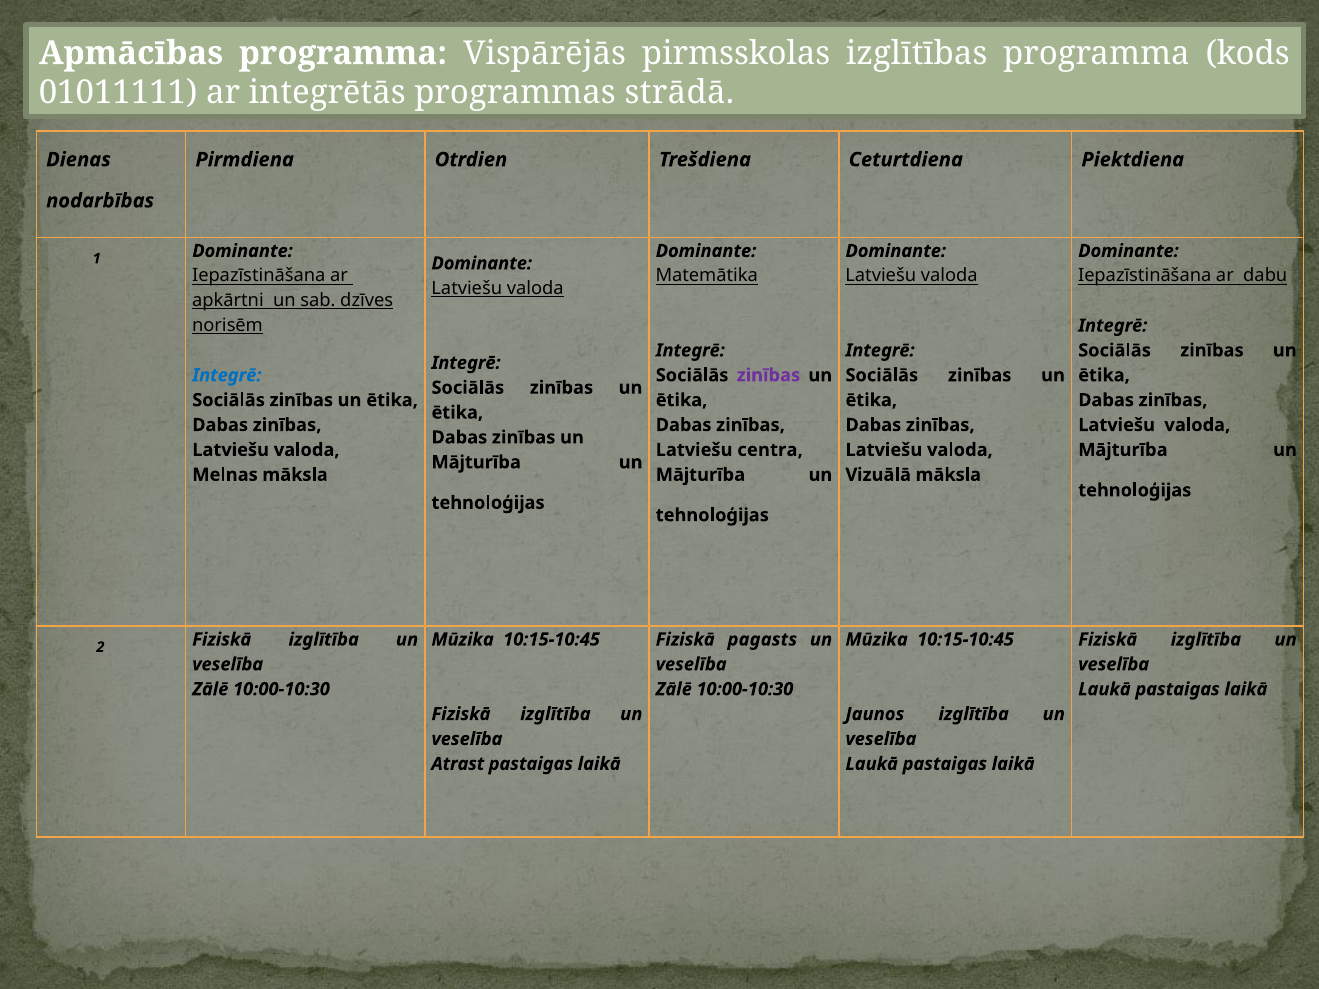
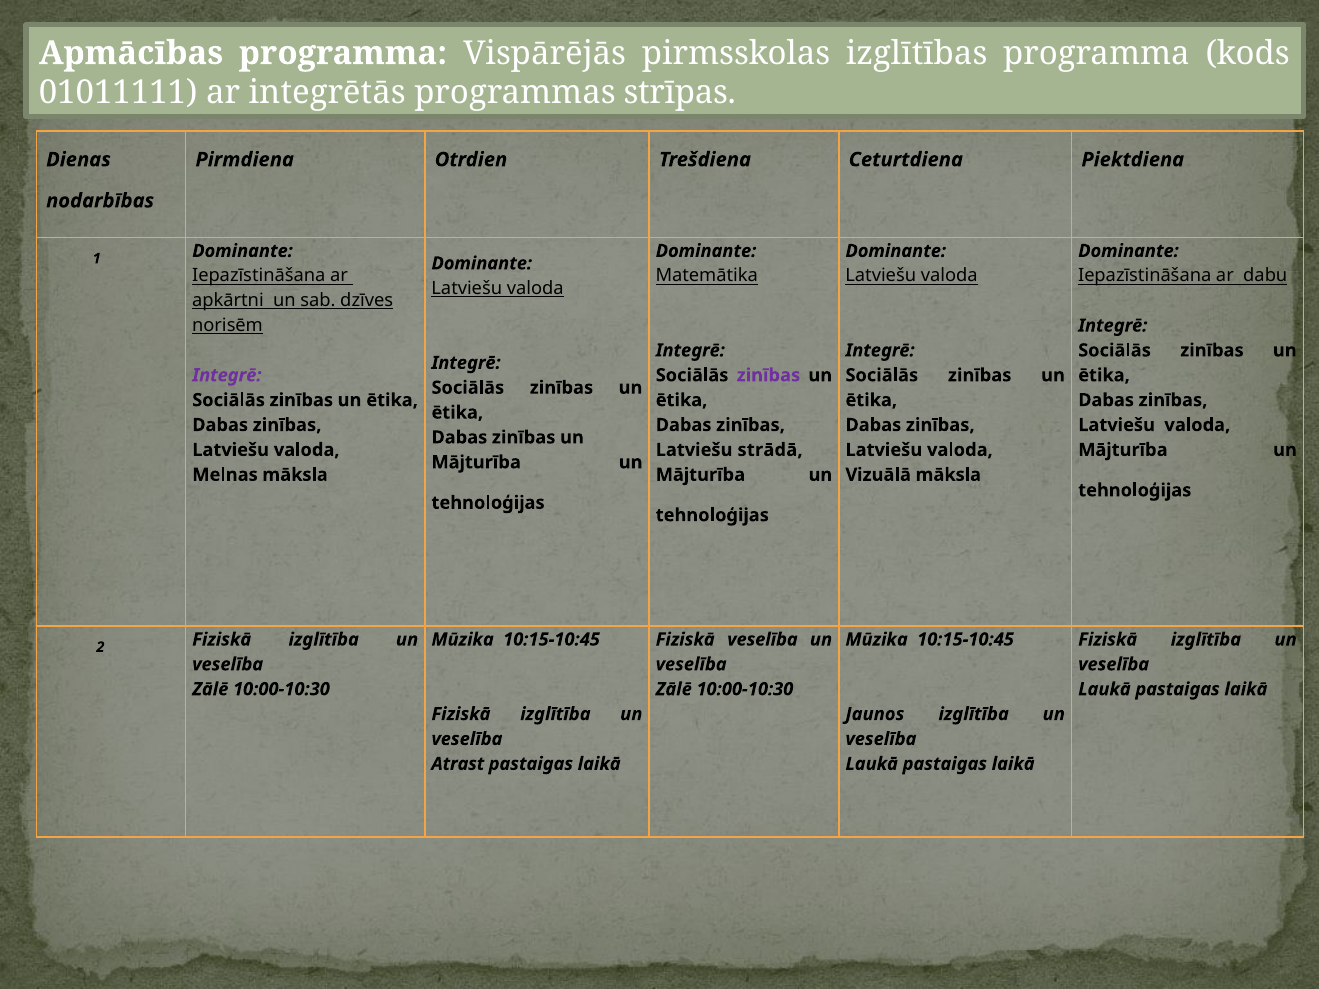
strādā: strādā -> strīpas
Integrē at (227, 375) colour: blue -> purple
centra: centra -> strādā
Fiziskā pagasts: pagasts -> veselība
